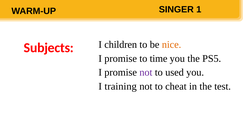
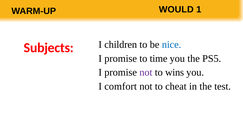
SINGER: SINGER -> WOULD
nice colour: orange -> blue
used: used -> wins
training: training -> comfort
